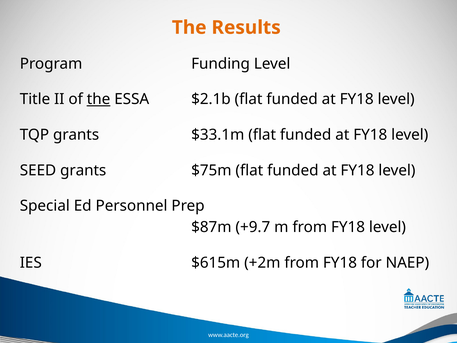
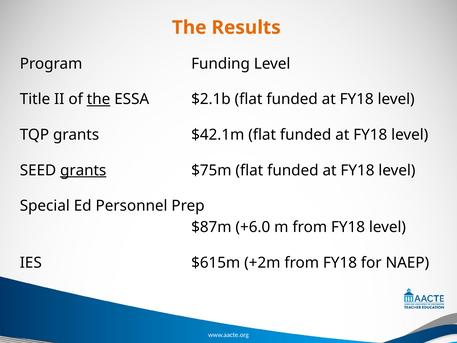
$33.1m: $33.1m -> $42.1m
grants at (83, 170) underline: none -> present
+9.7: +9.7 -> +6.0
